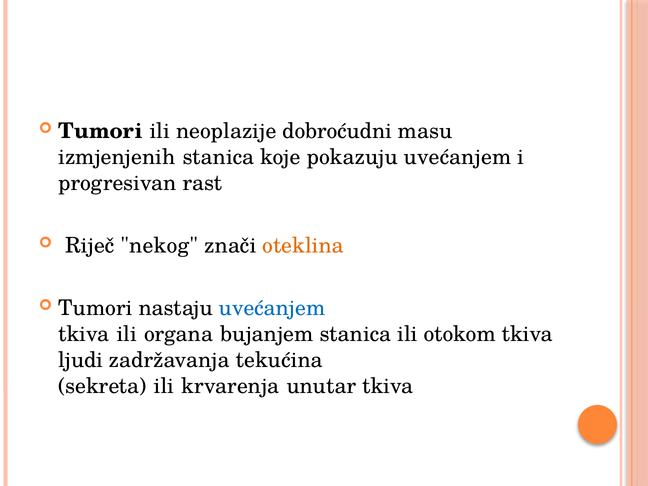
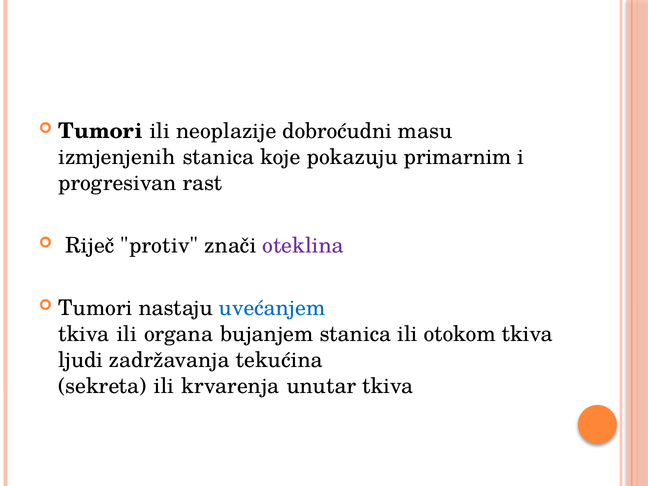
pokazuju uvećanjem: uvećanjem -> primarnim
nekog: nekog -> protiv
oteklina colour: orange -> purple
